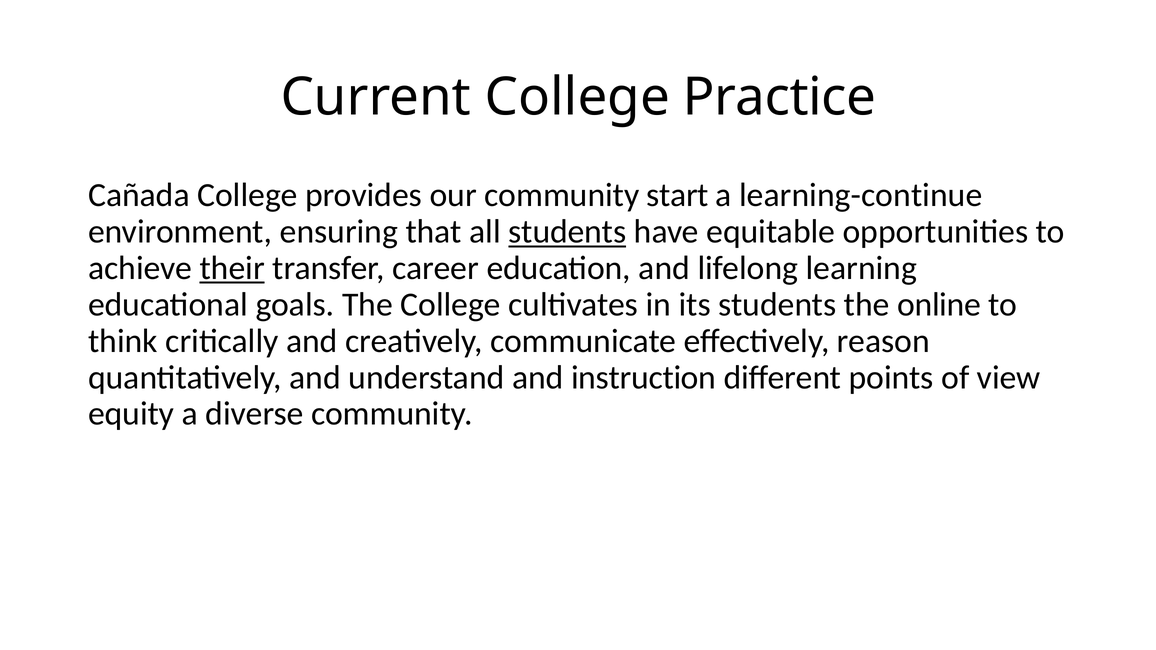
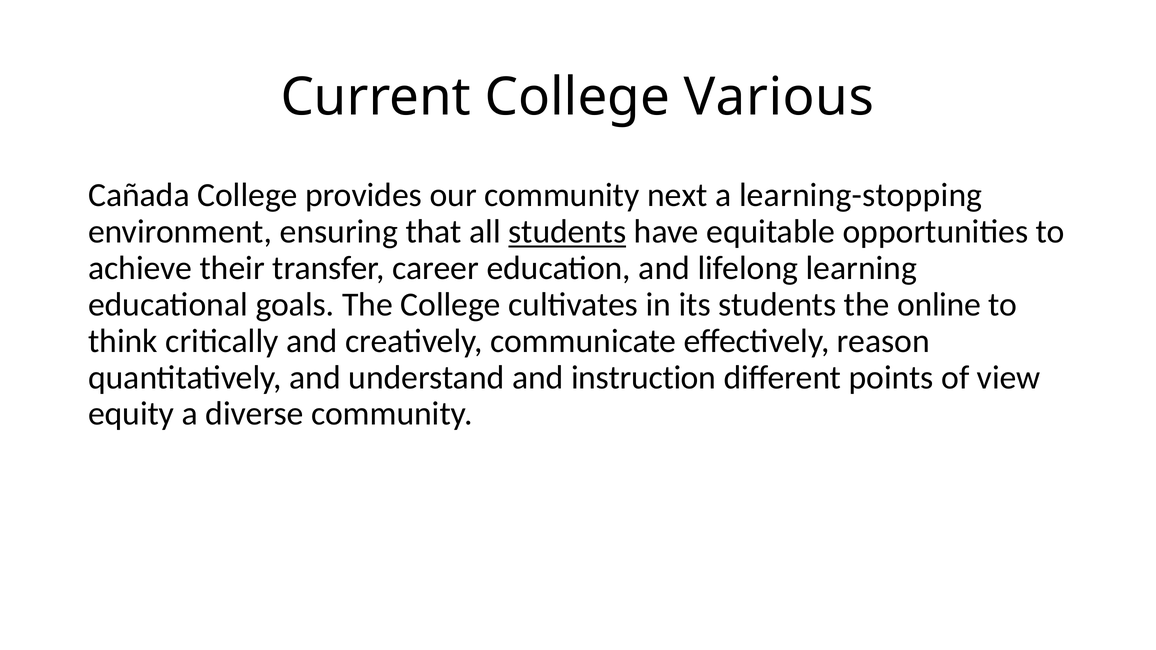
Practice: Practice -> Various
start: start -> next
learning-continue: learning-continue -> learning-stopping
their underline: present -> none
